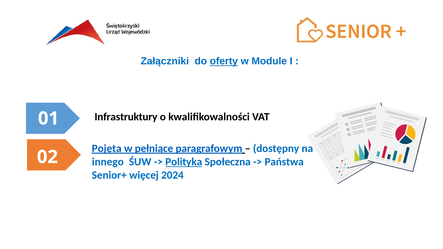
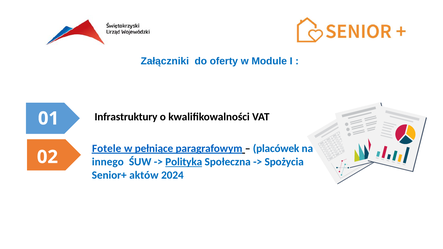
oferty underline: present -> none
Pojęta: Pojęta -> Fotele
dostępny: dostępny -> placówek
Państwa: Państwa -> Spożycia
więcej: więcej -> aktów
